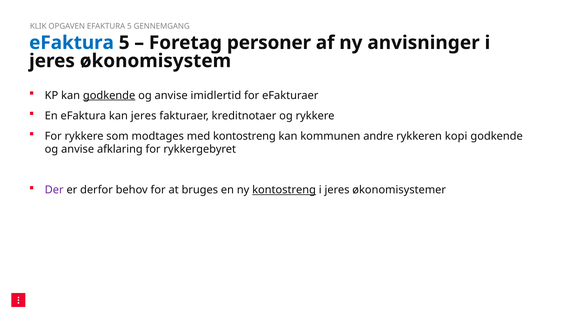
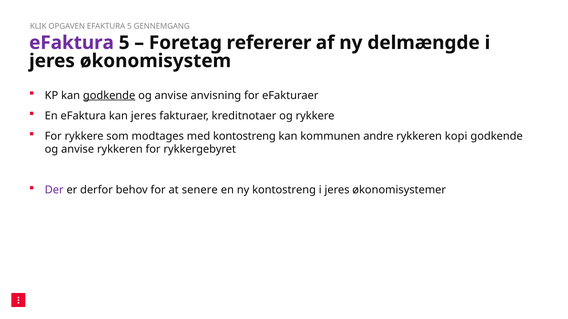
eFaktura at (71, 43) colour: blue -> purple
personer: personer -> refererer
anvisninger: anvisninger -> delmængde
imidlertid: imidlertid -> anvisning
anvise afklaring: afklaring -> rykkeren
bruges: bruges -> senere
kontostreng at (284, 190) underline: present -> none
